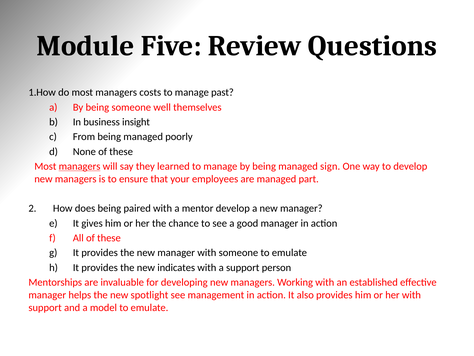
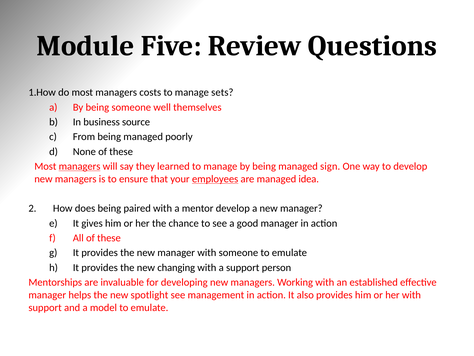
past: past -> sets
insight: insight -> source
employees underline: none -> present
part: part -> idea
indicates: indicates -> changing
